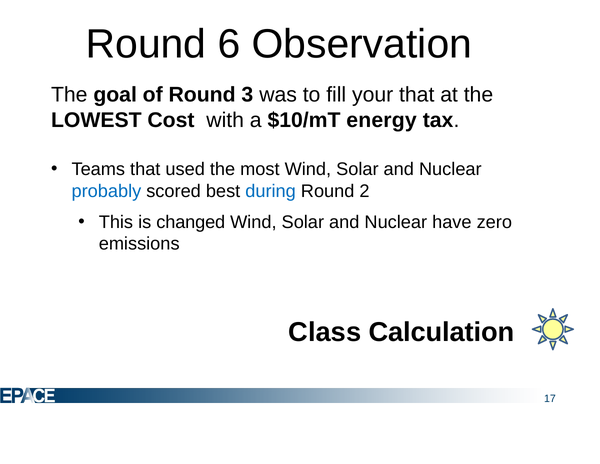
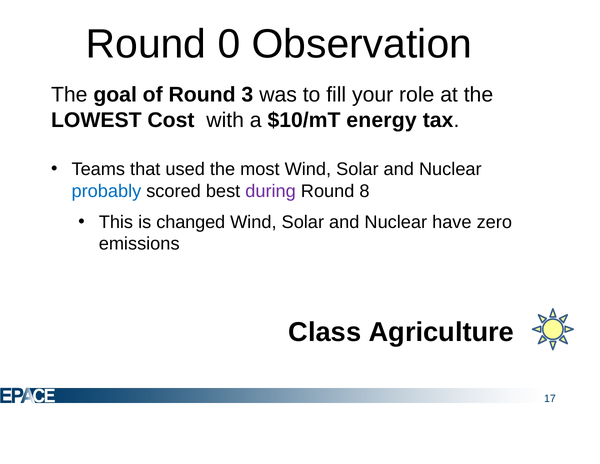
6: 6 -> 0
your that: that -> role
during colour: blue -> purple
2: 2 -> 8
Calculation: Calculation -> Agriculture
